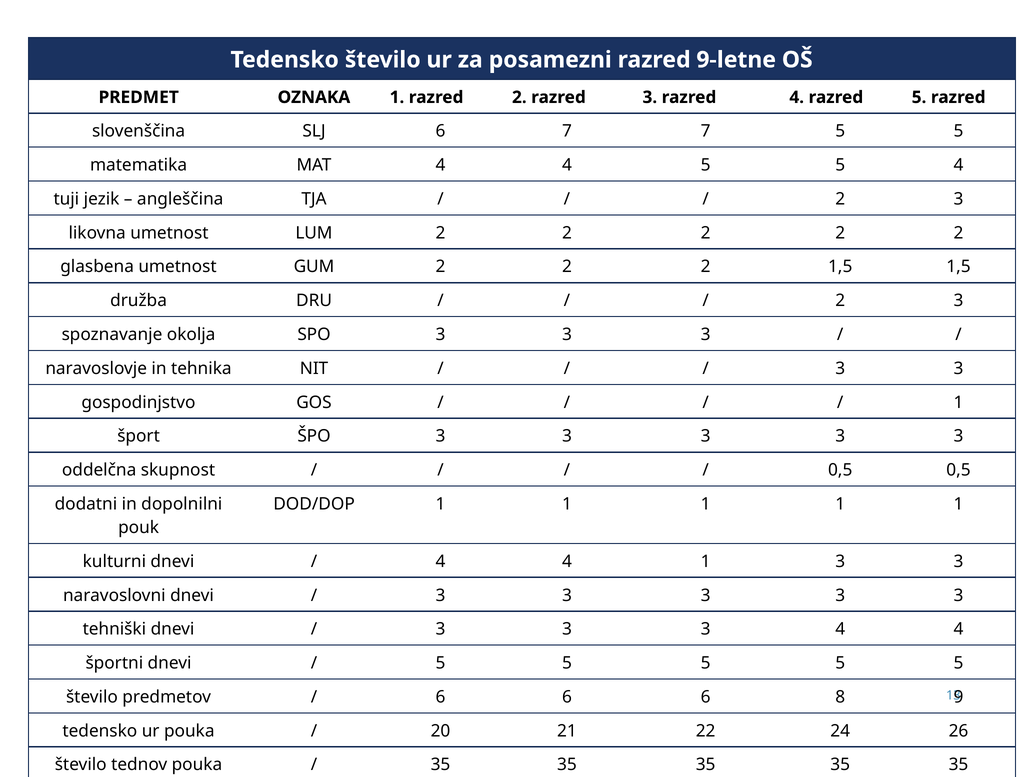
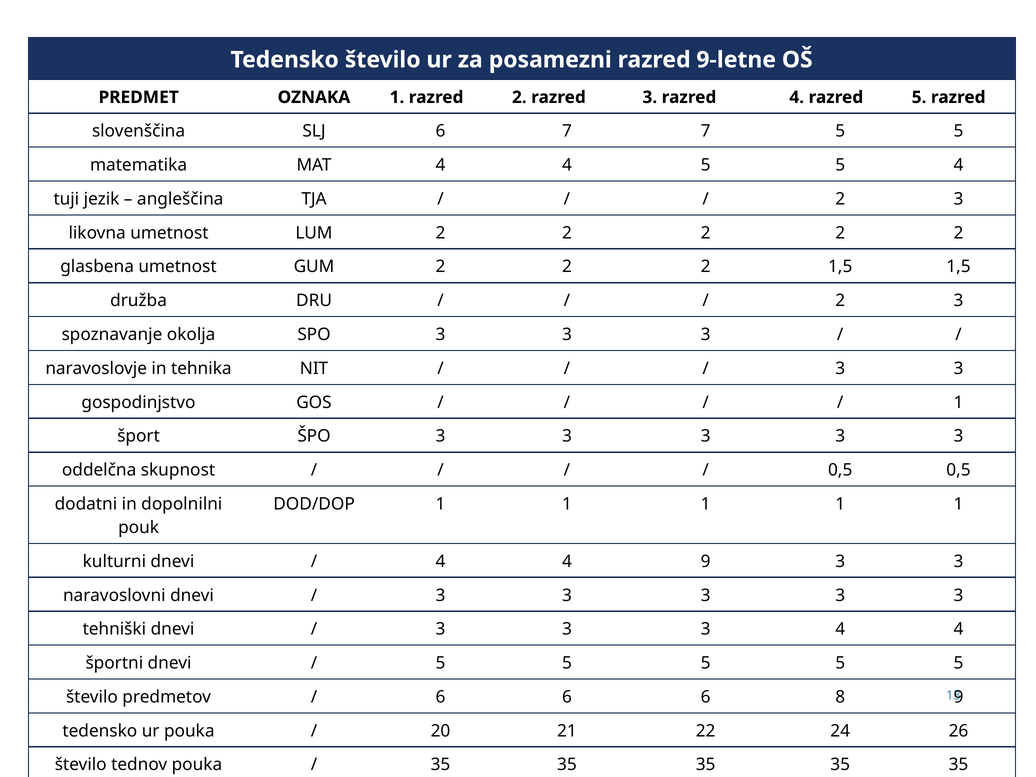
4 1: 1 -> 9
